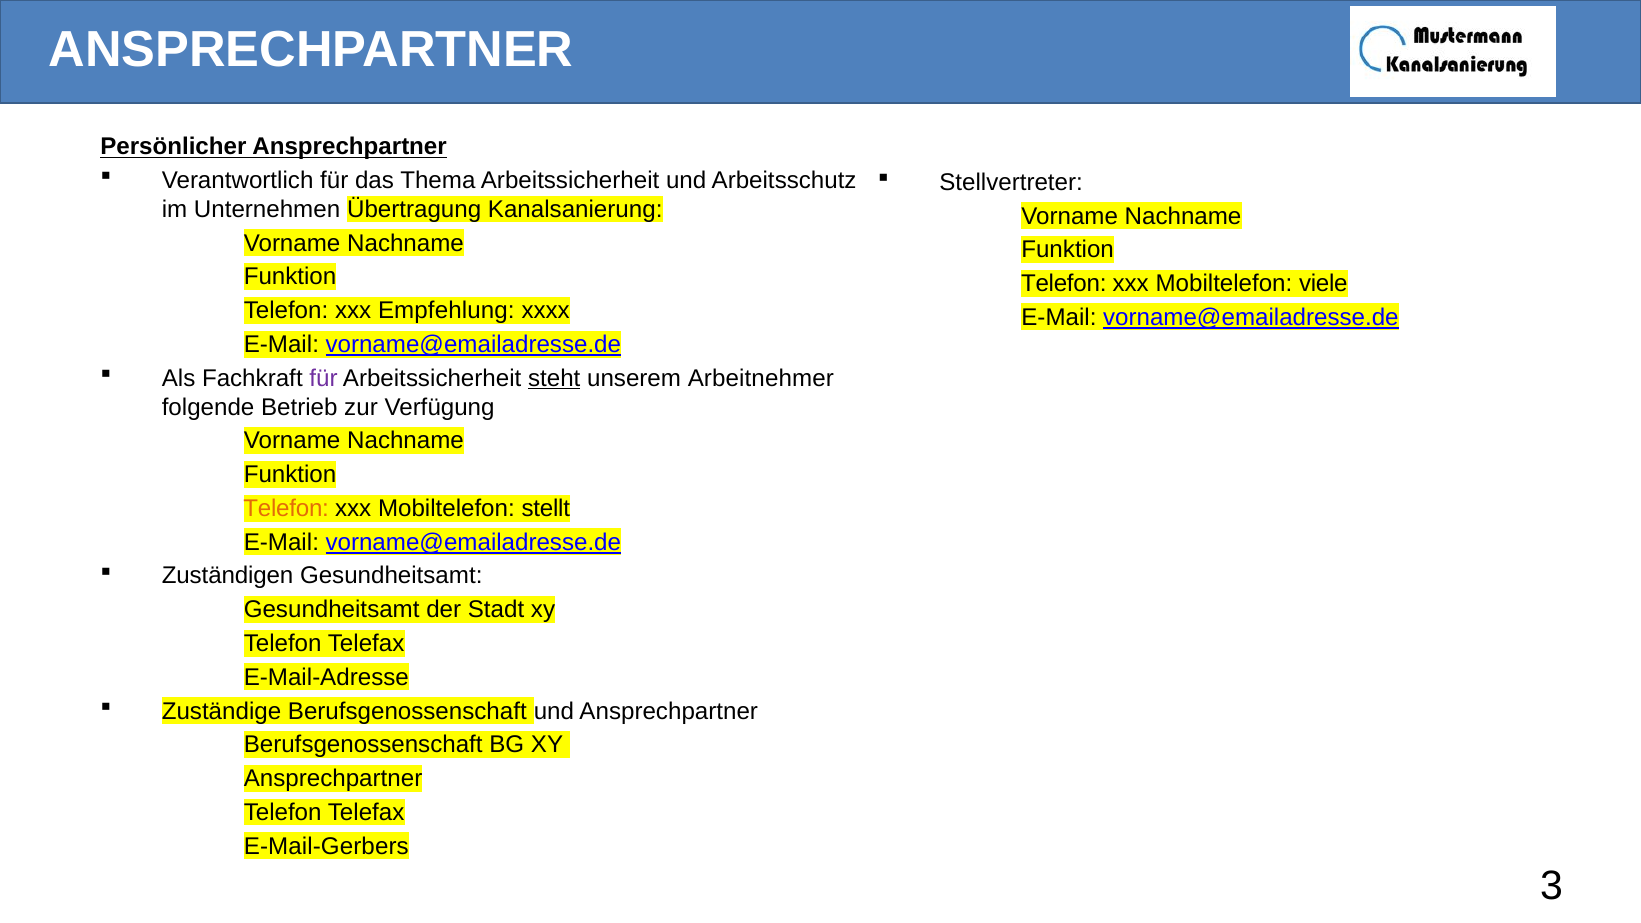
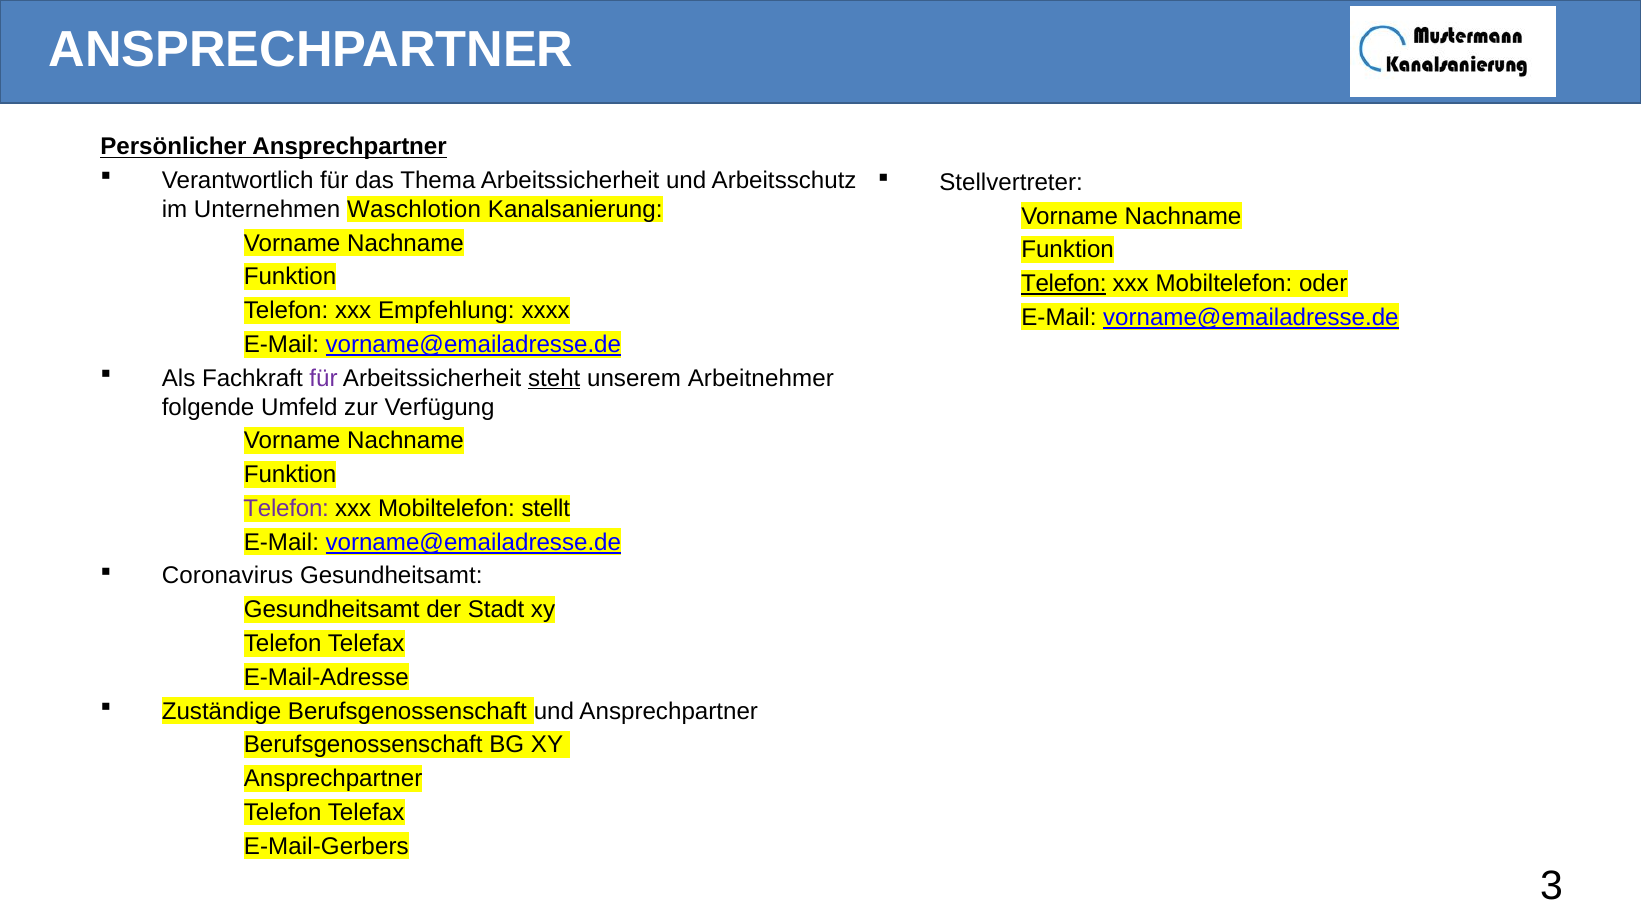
Übertragung: Übertragung -> Waschlotion
Telefon at (1064, 284) underline: none -> present
viele: viele -> oder
Betrieb: Betrieb -> Umfeld
Telefon at (286, 509) colour: orange -> purple
Zuständigen: Zuständigen -> Coronavirus
